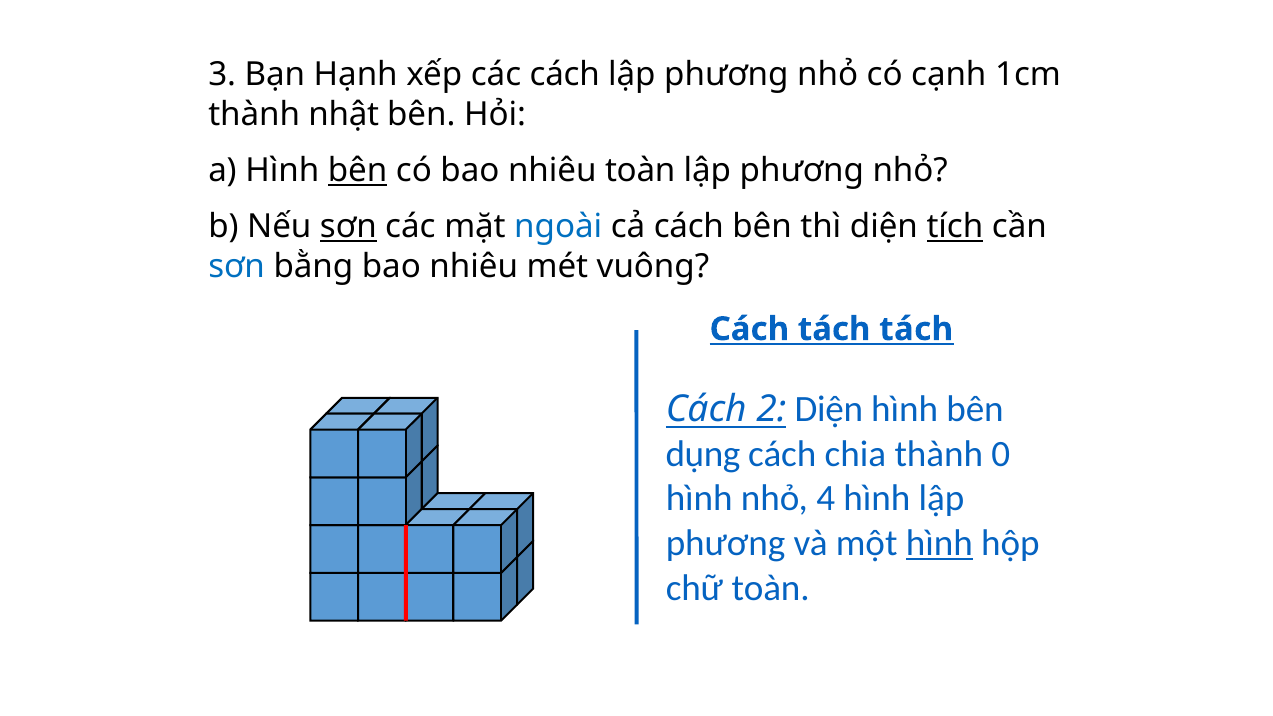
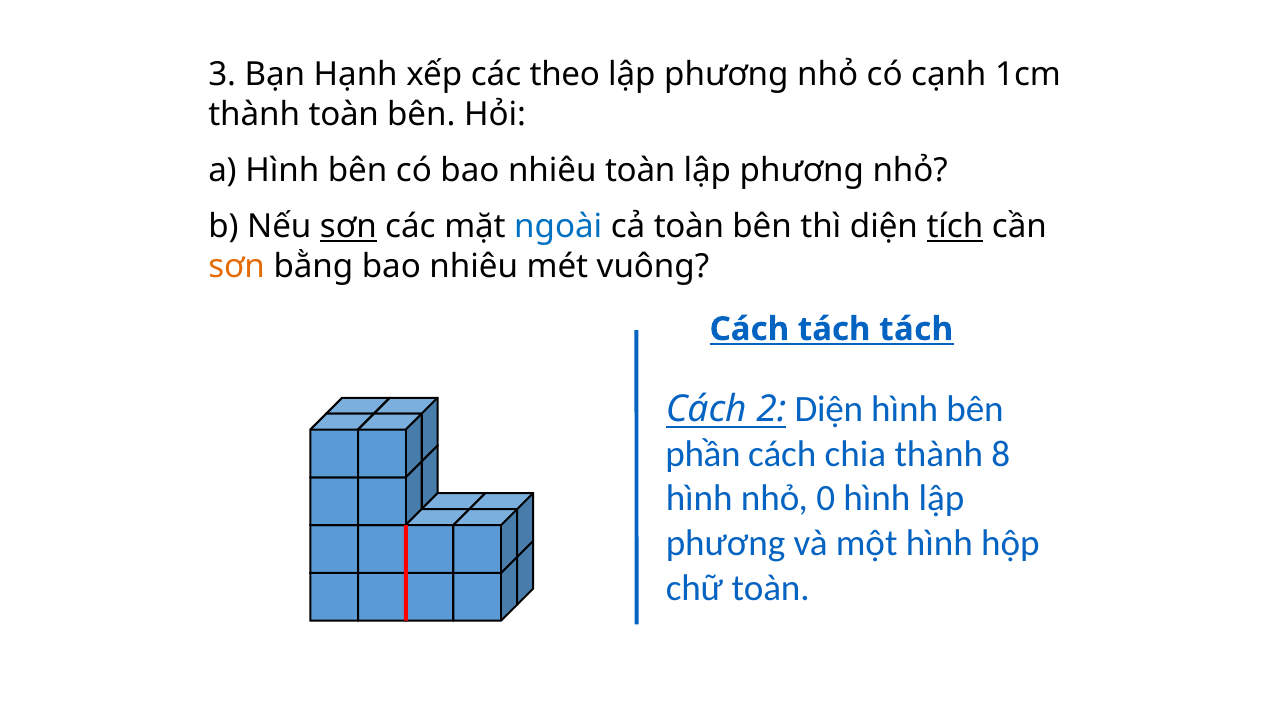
các cách: cách -> theo
thành nhật: nhật -> toàn
bên at (358, 171) underline: present -> none
cả cách: cách -> toàn
sơn at (237, 267) colour: blue -> orange
dụng: dụng -> phần
0: 0 -> 8
4: 4 -> 0
hình at (939, 543) underline: present -> none
